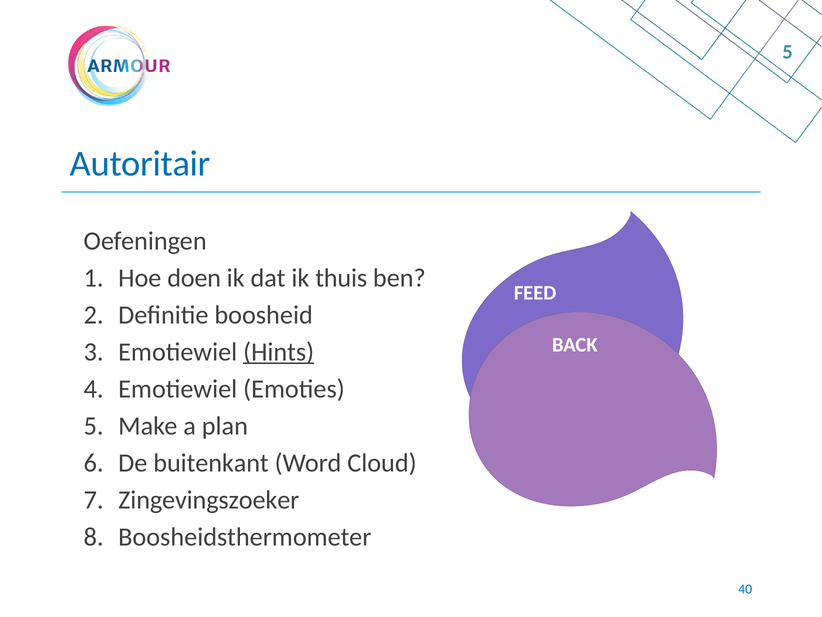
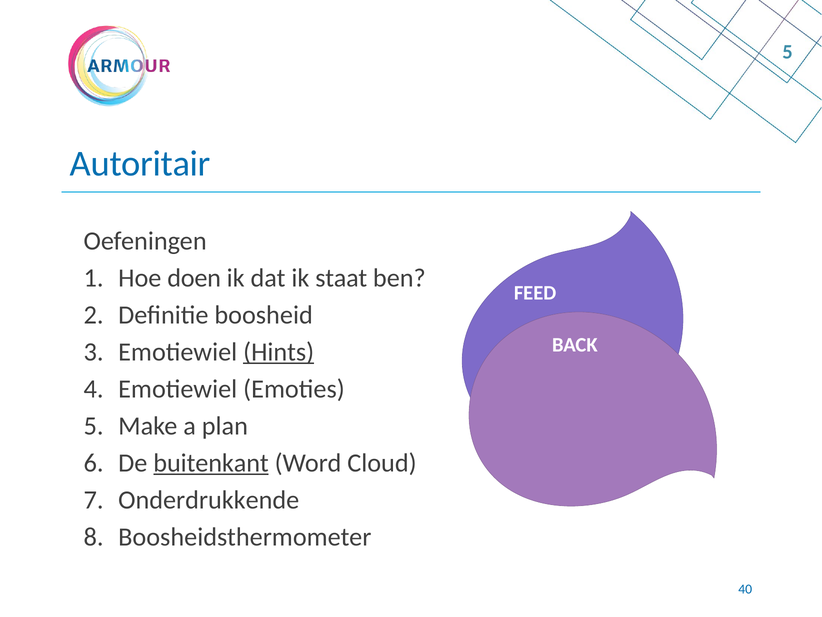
thuis: thuis -> staat
buitenkant underline: none -> present
Zingevingszoeker: Zingevingszoeker -> Onderdrukkende
